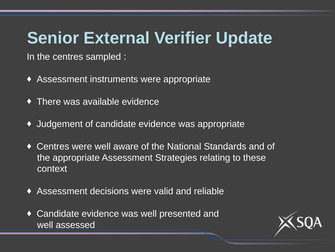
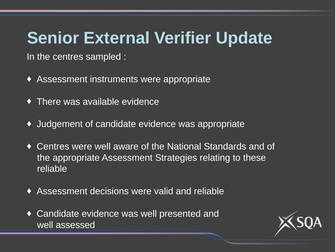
context at (52, 168): context -> reliable
